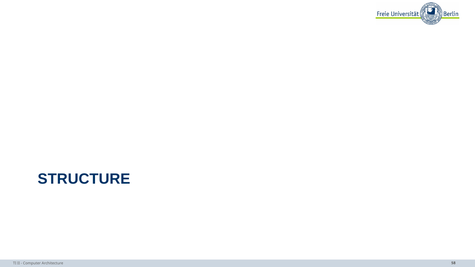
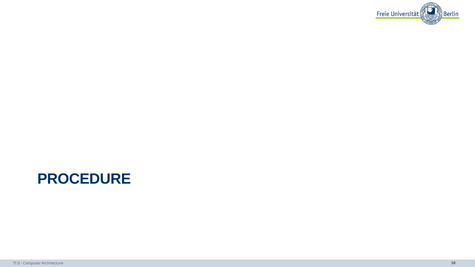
STRUCTURE: STRUCTURE -> PROCEDURE
